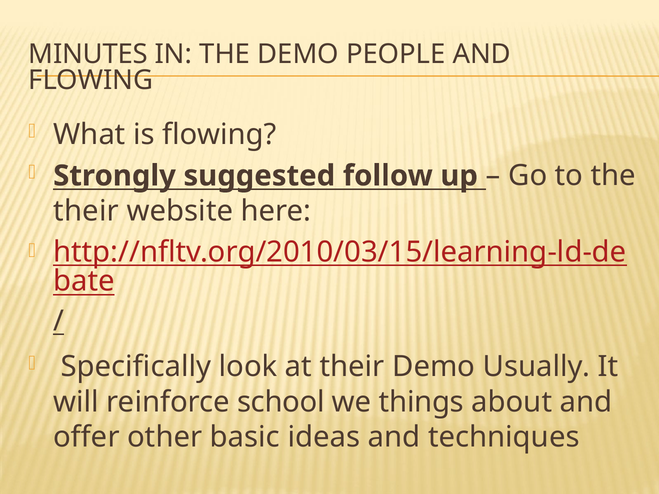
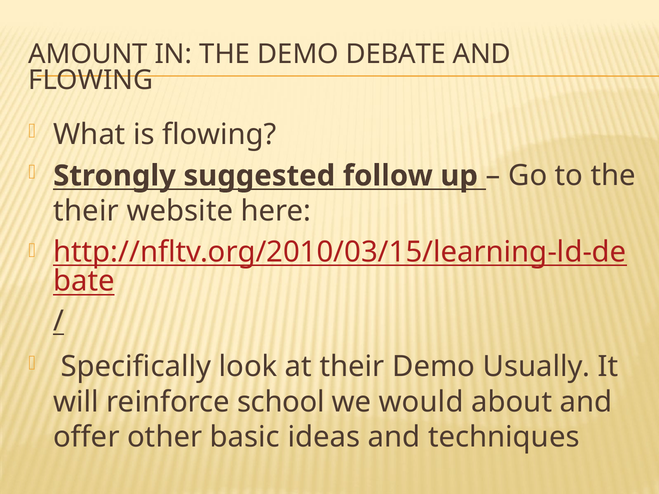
MINUTES: MINUTES -> AMOUNT
PEOPLE: PEOPLE -> DEBATE
things: things -> would
